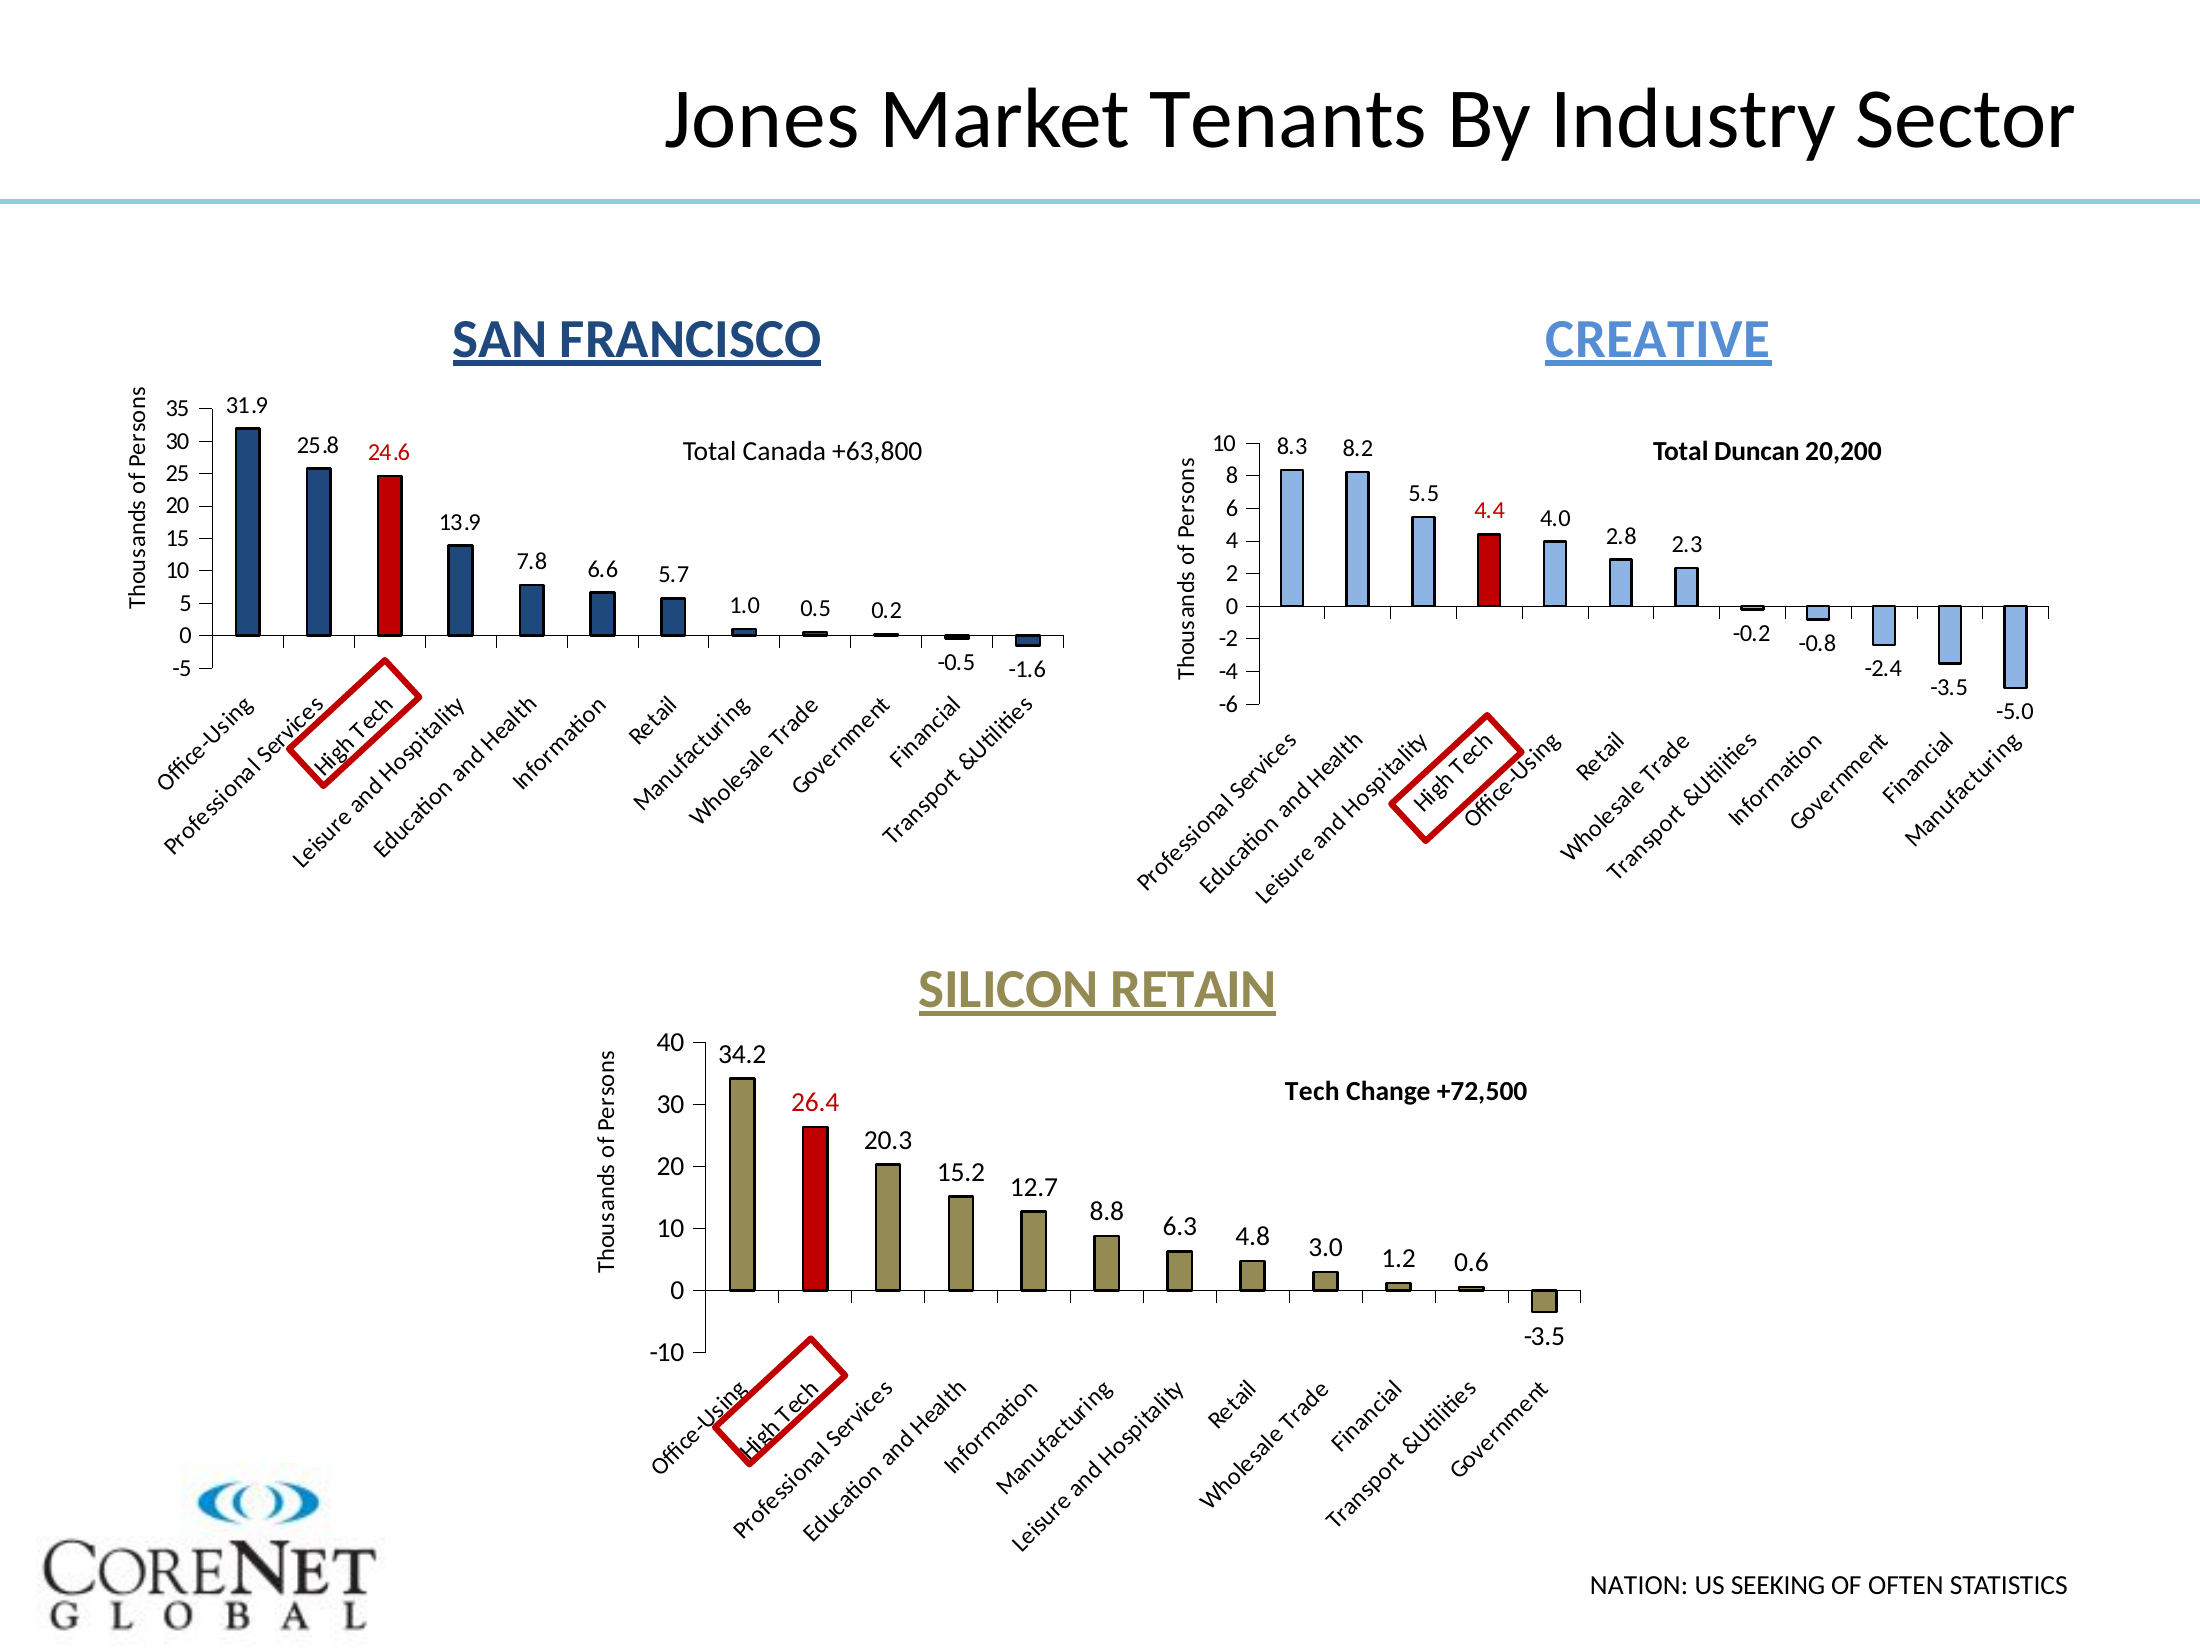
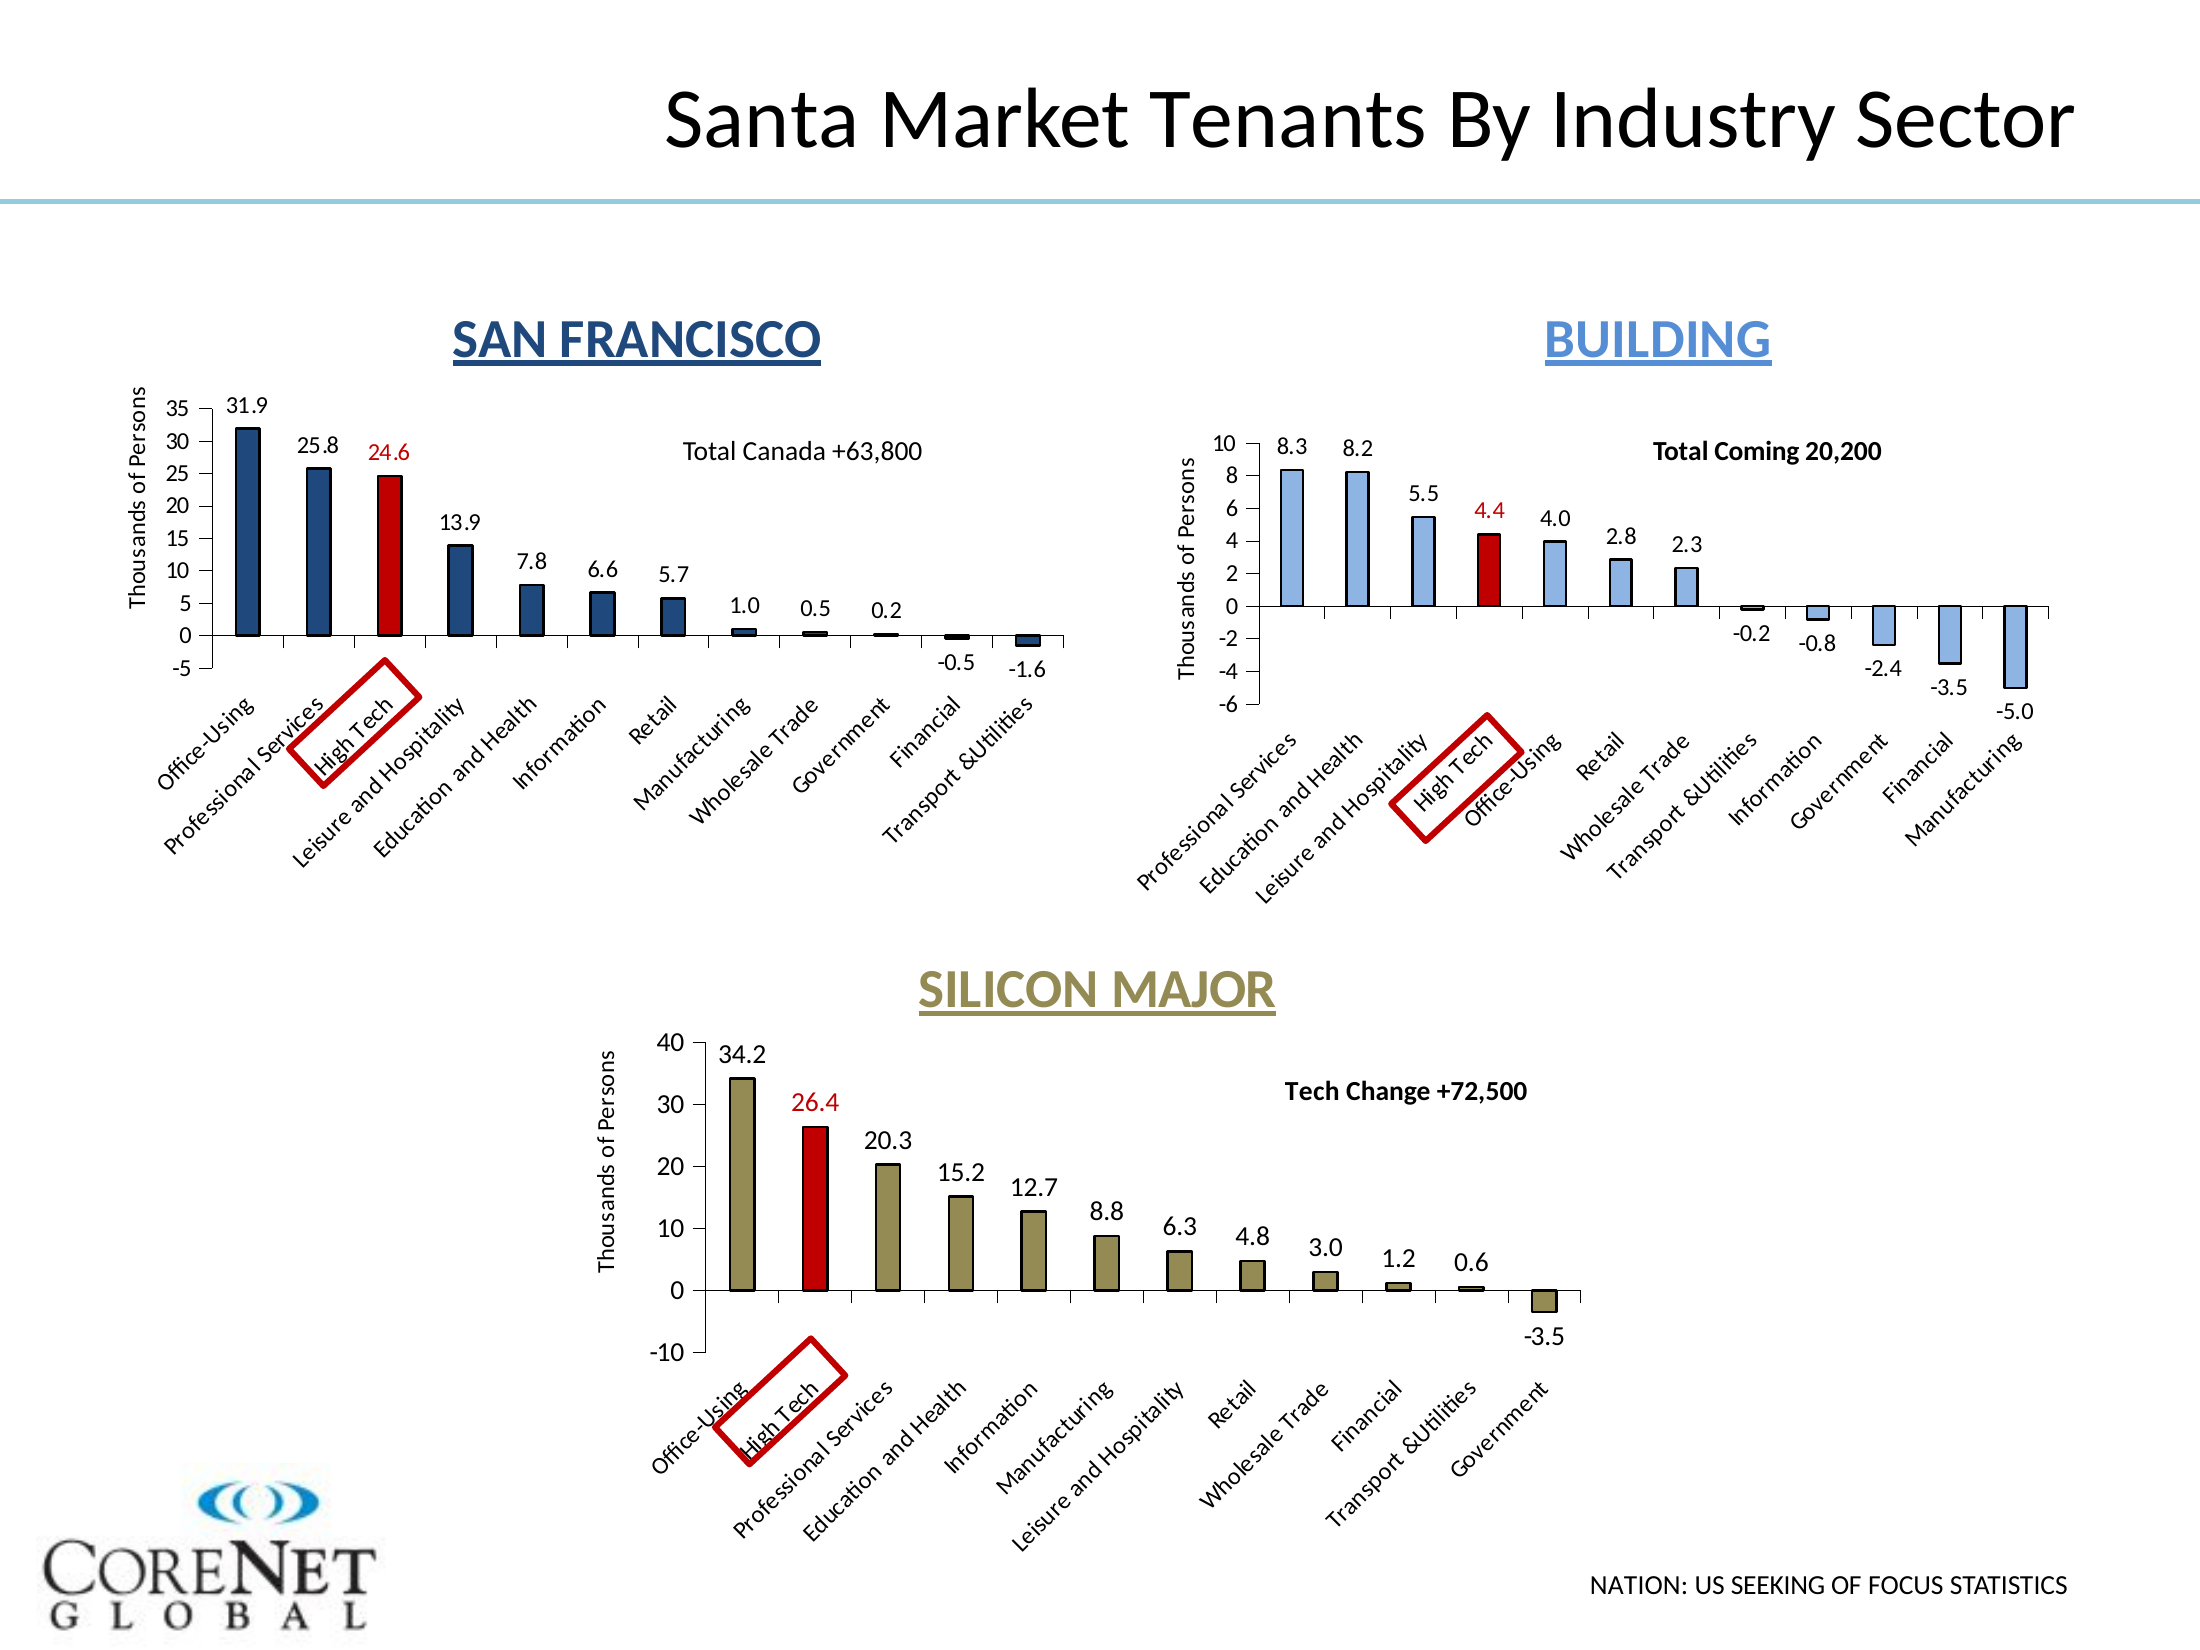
Jones: Jones -> Santa
CREATIVE: CREATIVE -> BUILDING
Duncan: Duncan -> Coming
RETAIN: RETAIN -> MAJOR
OFTEN: OFTEN -> FOCUS
